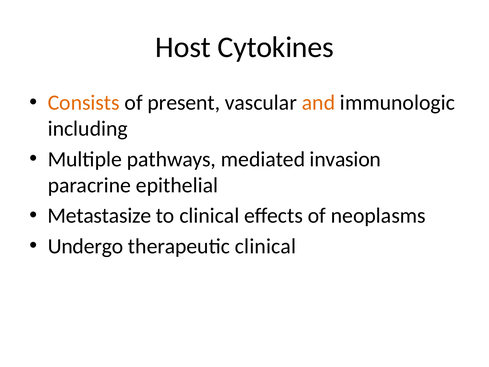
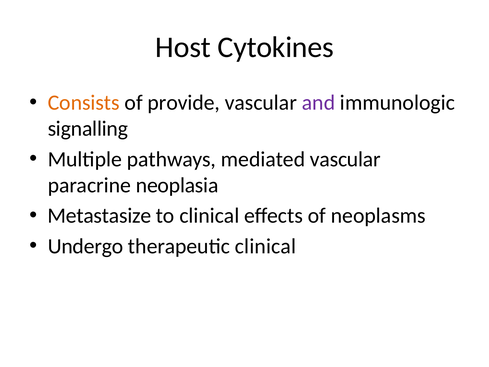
present: present -> provide
and colour: orange -> purple
including: including -> signalling
mediated invasion: invasion -> vascular
epithelial: epithelial -> neoplasia
